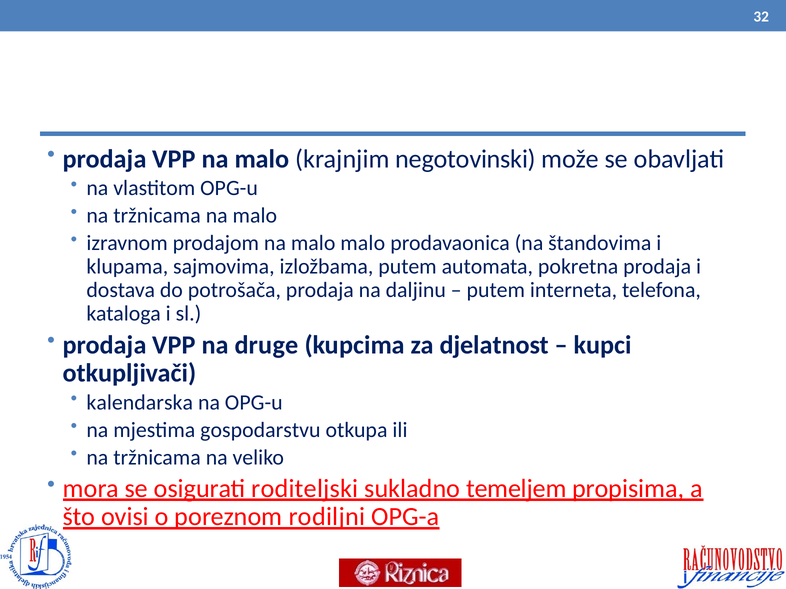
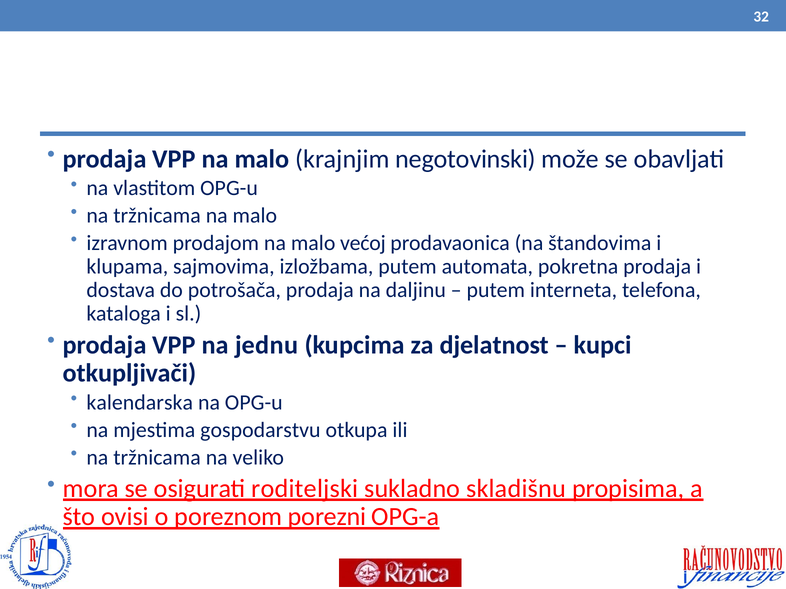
malo malo: malo -> većoj
druge: druge -> jednu
temeljem: temeljem -> skladišnu
rodiljni: rodiljni -> porezni
